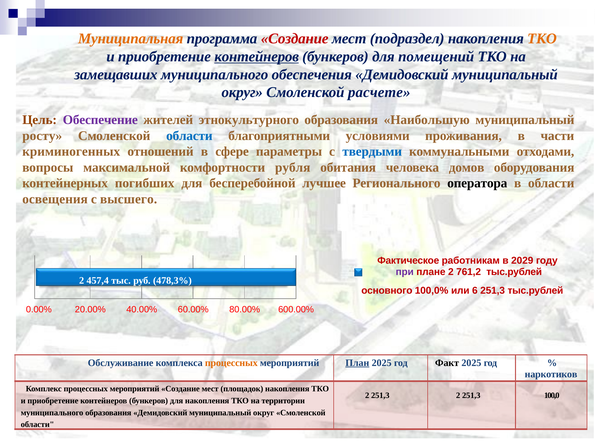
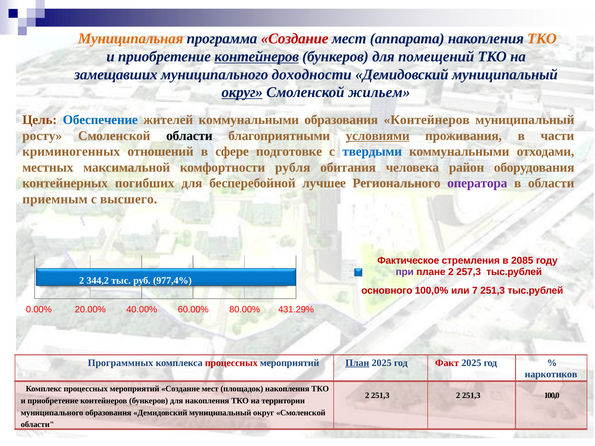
подраздел: подраздел -> аппарата
обеспечения: обеспечения -> доходности
округ at (242, 92) underline: none -> present
расчете: расчете -> жильем
Обеспечение colour: purple -> blue
жителей этнокультурного: этнокультурного -> коммунальными
образования Наибольшую: Наибольшую -> Контейнеров
области at (189, 136) colour: blue -> black
условиями underline: none -> present
параметры: параметры -> подготовке
вопросы: вопросы -> местных
домов: домов -> район
оператора colour: black -> purple
освещения: освещения -> приемным
работникам: работникам -> стремления
2029: 2029 -> 2085
761,2: 761,2 -> 257,3
457,4: 457,4 -> 344,2
478,3%: 478,3% -> 977,4%
6: 6 -> 7
600.00%: 600.00% -> 431.29%
Обслуживание: Обслуживание -> Программных
процессных at (231, 363) colour: orange -> red
Факт colour: black -> red
